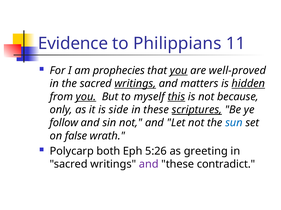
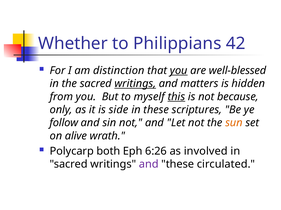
Evidence: Evidence -> Whether
11: 11 -> 42
prophecies: prophecies -> distinction
well-proved: well-proved -> well-blessed
hidden underline: present -> none
you at (86, 97) underline: present -> none
scriptures underline: present -> none
sun colour: blue -> orange
false: false -> alive
5:26: 5:26 -> 6:26
greeting: greeting -> involved
contradict: contradict -> circulated
